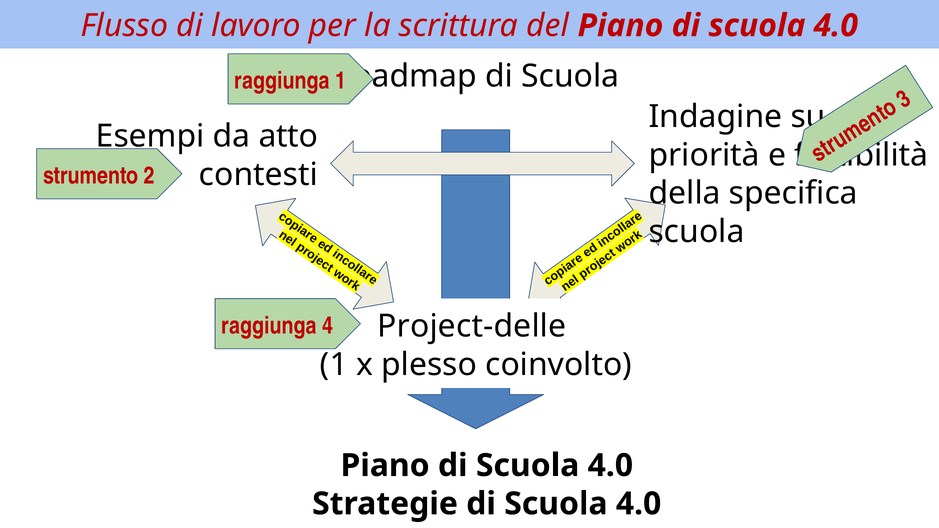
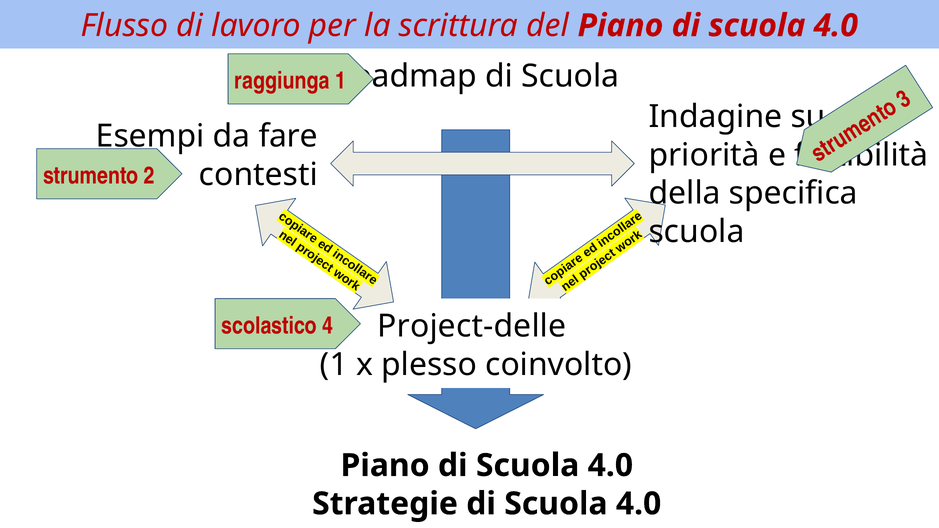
atto: atto -> fare
raggiunga at (269, 326): raggiunga -> scolastico
